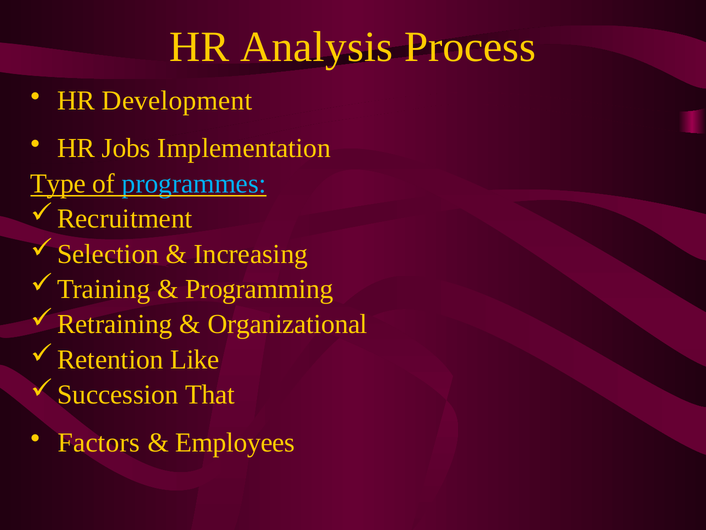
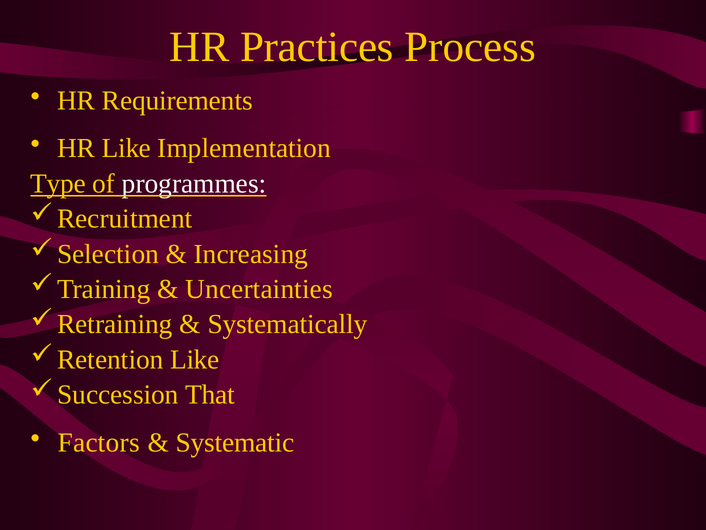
Analysis: Analysis -> Practices
Development: Development -> Requirements
HR Jobs: Jobs -> Like
programmes colour: light blue -> white
Programming: Programming -> Uncertainties
Organizational: Organizational -> Systematically
Employees: Employees -> Systematic
